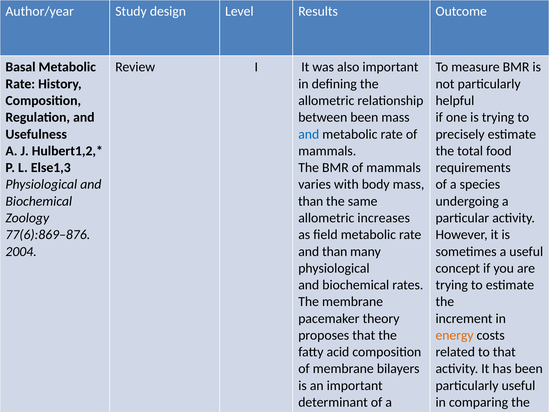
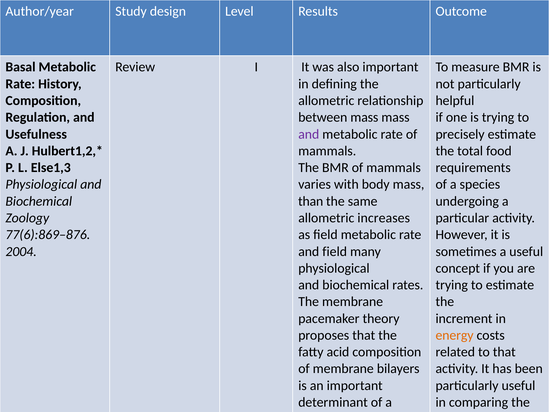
between been: been -> mass
and at (309, 134) colour: blue -> purple
and than: than -> field
